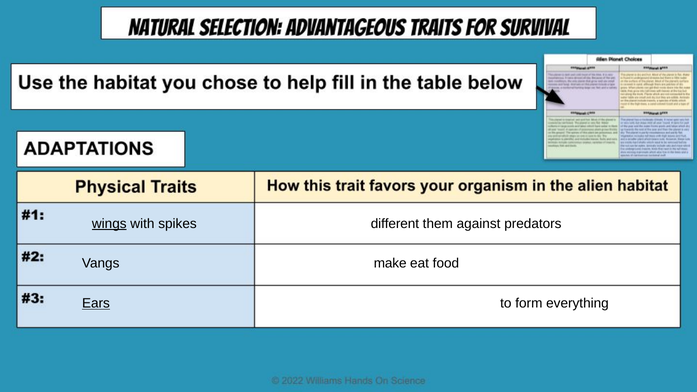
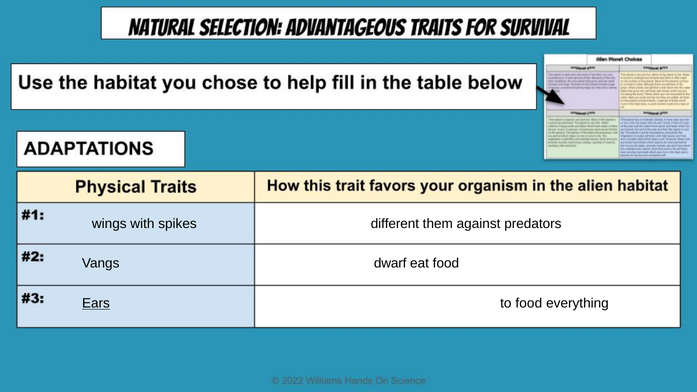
wings underline: present -> none
make: make -> dwarf
to form: form -> food
